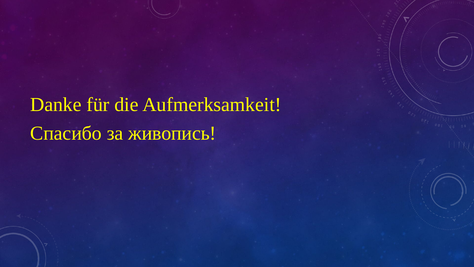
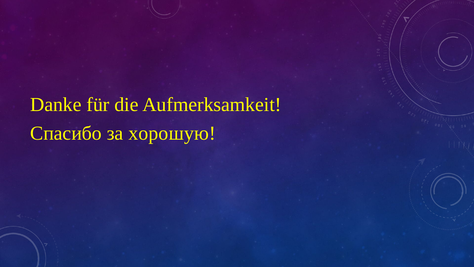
живопись: живопись -> хорошую
